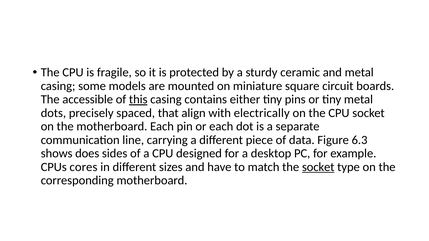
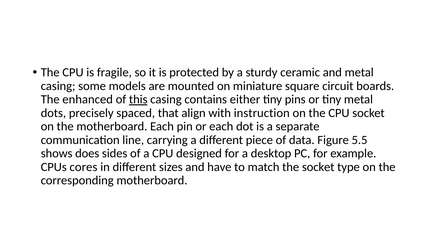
accessible: accessible -> enhanced
electrically: electrically -> instruction
6.3: 6.3 -> 5.5
socket at (318, 167) underline: present -> none
